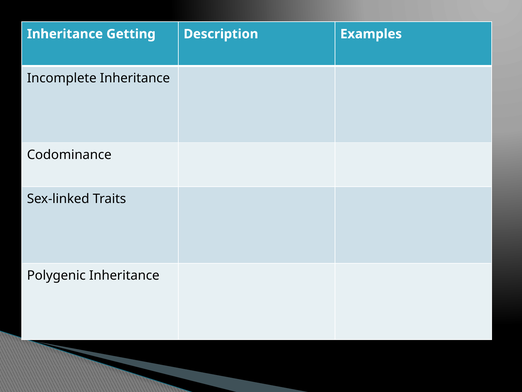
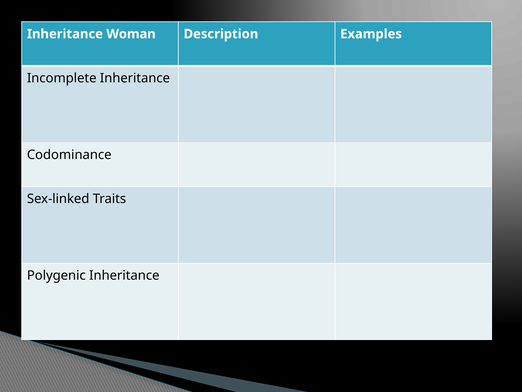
Getting: Getting -> Woman
